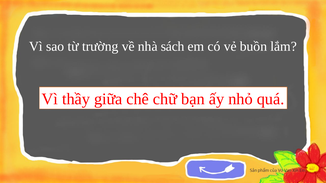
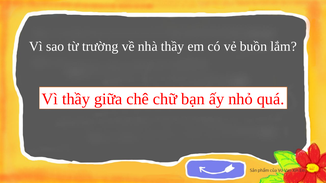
nhà sách: sách -> thầy
